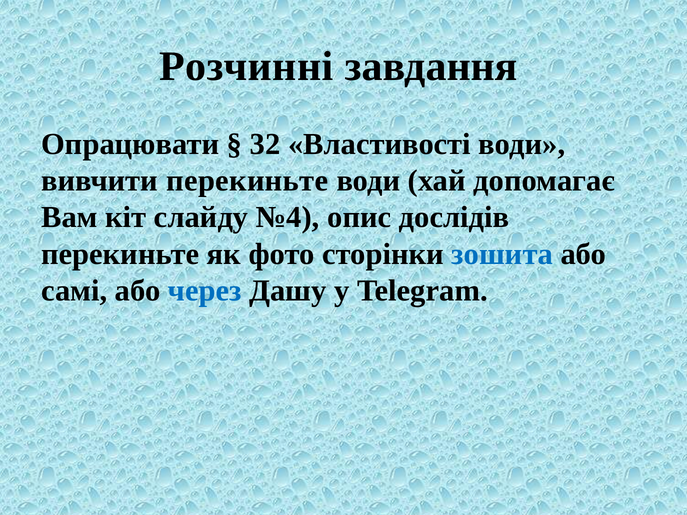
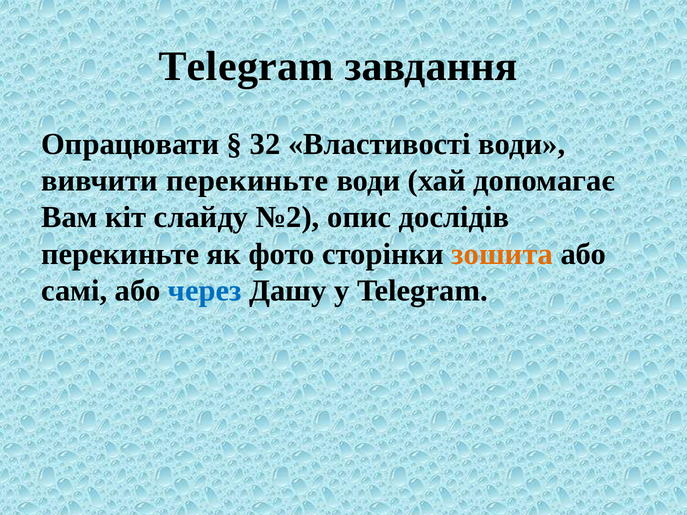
Розчинні at (246, 67): Розчинні -> Telegram
№4: №4 -> №2
зошита colour: blue -> orange
